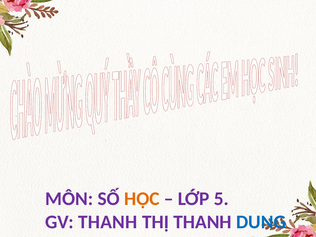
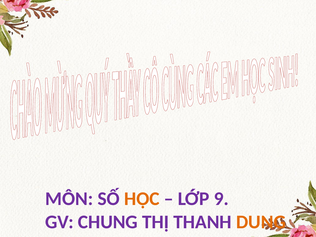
5: 5 -> 9
GV THANH: THANH -> CHUNG
DUNG colour: blue -> orange
